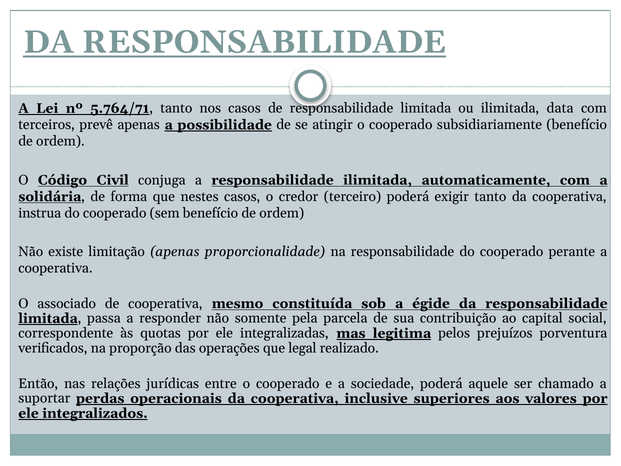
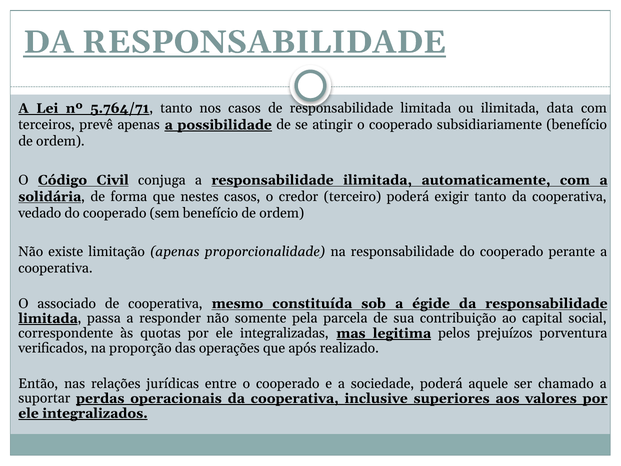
instrua: instrua -> vedado
legal: legal -> após
